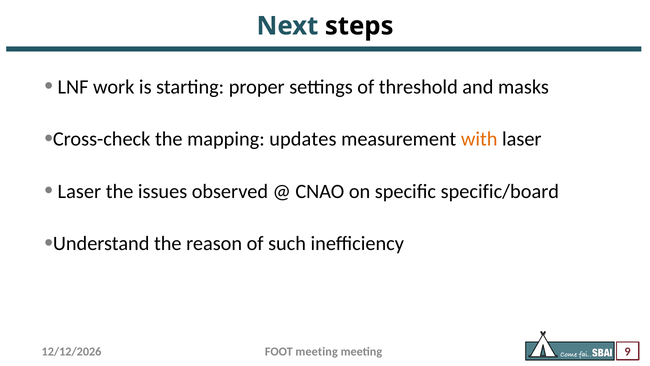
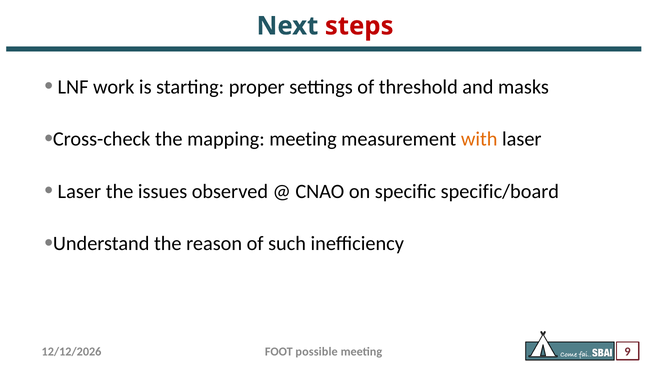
steps colour: black -> red
mapping updates: updates -> meeting
FOOT meeting: meeting -> possible
